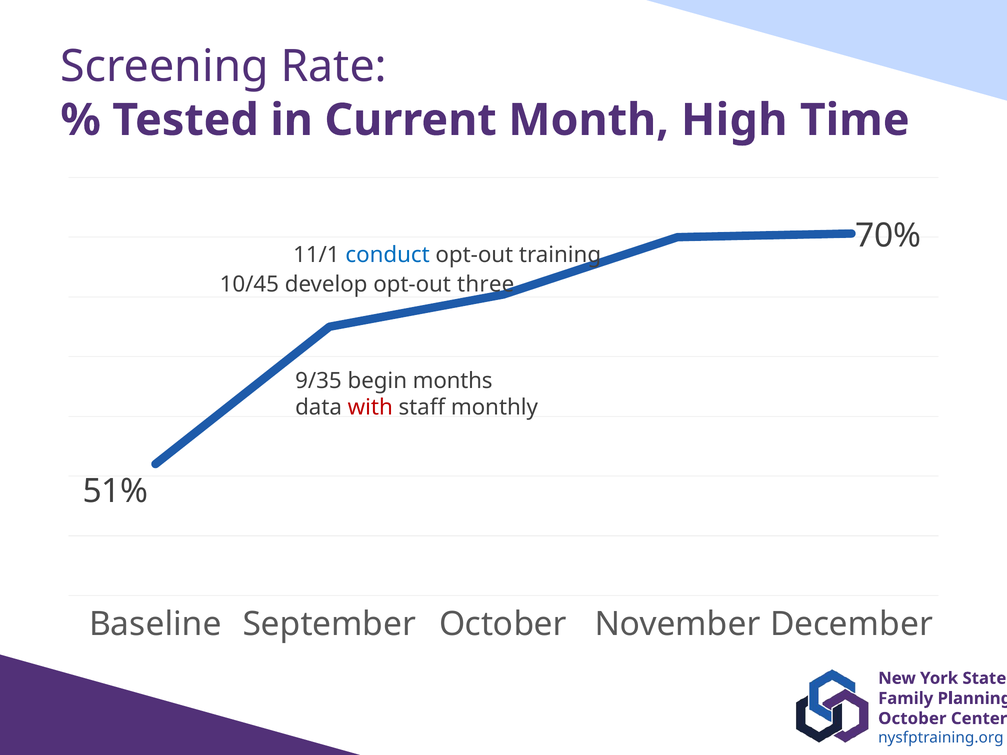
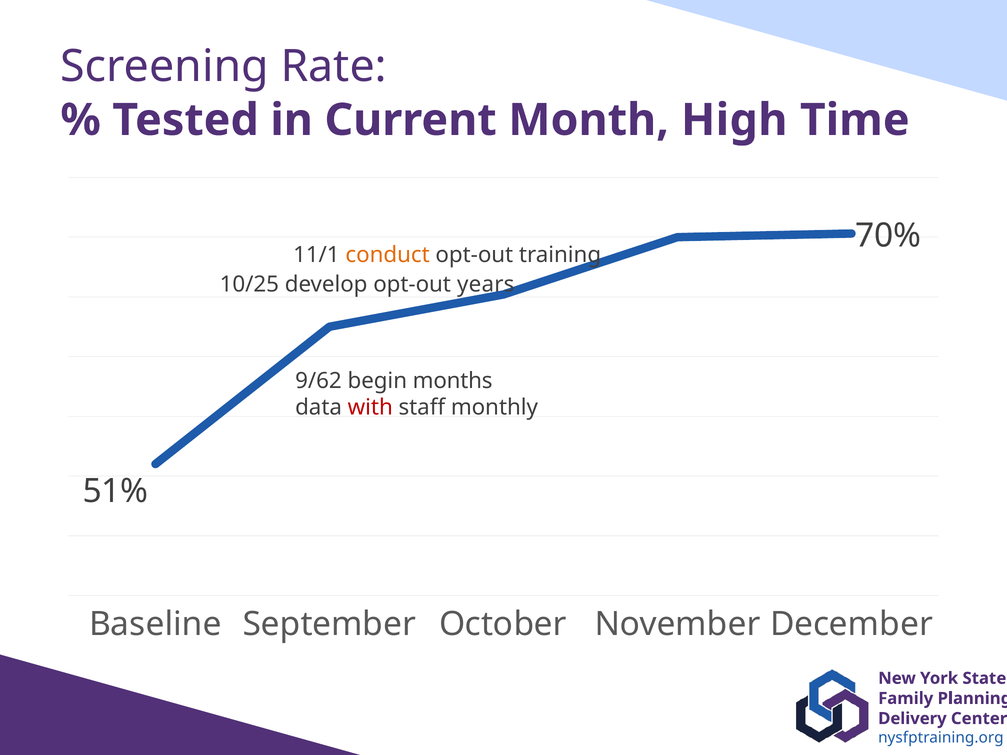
conduct colour: blue -> orange
10/45: 10/45 -> 10/25
three: three -> years
9/35: 9/35 -> 9/62
October at (912, 719): October -> Delivery
